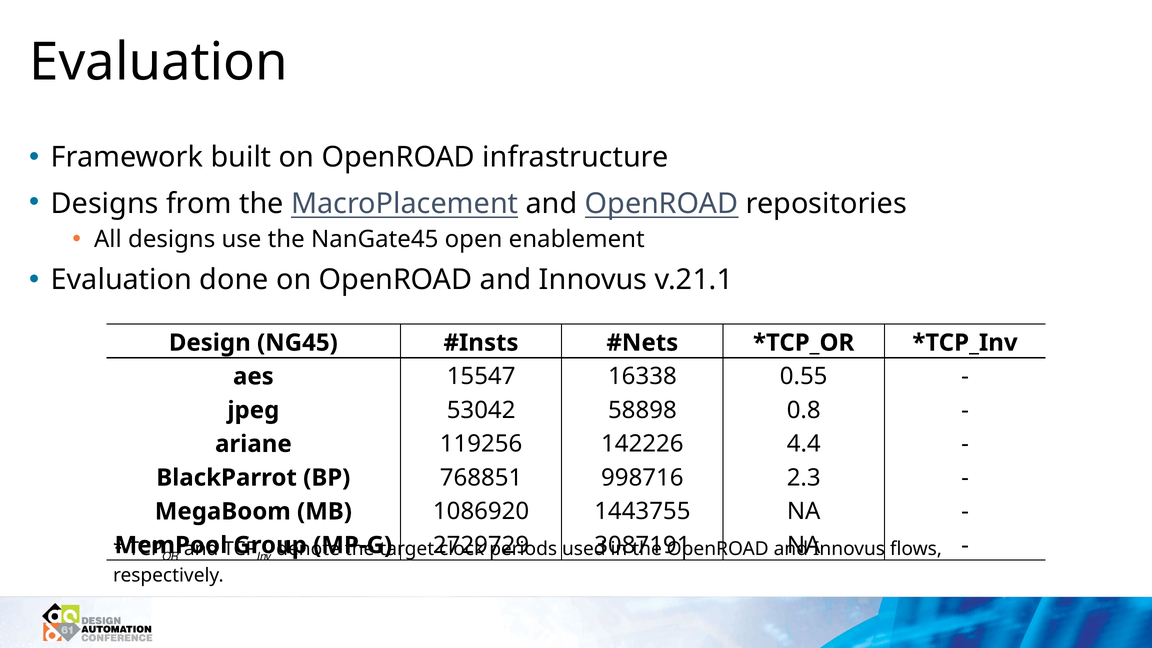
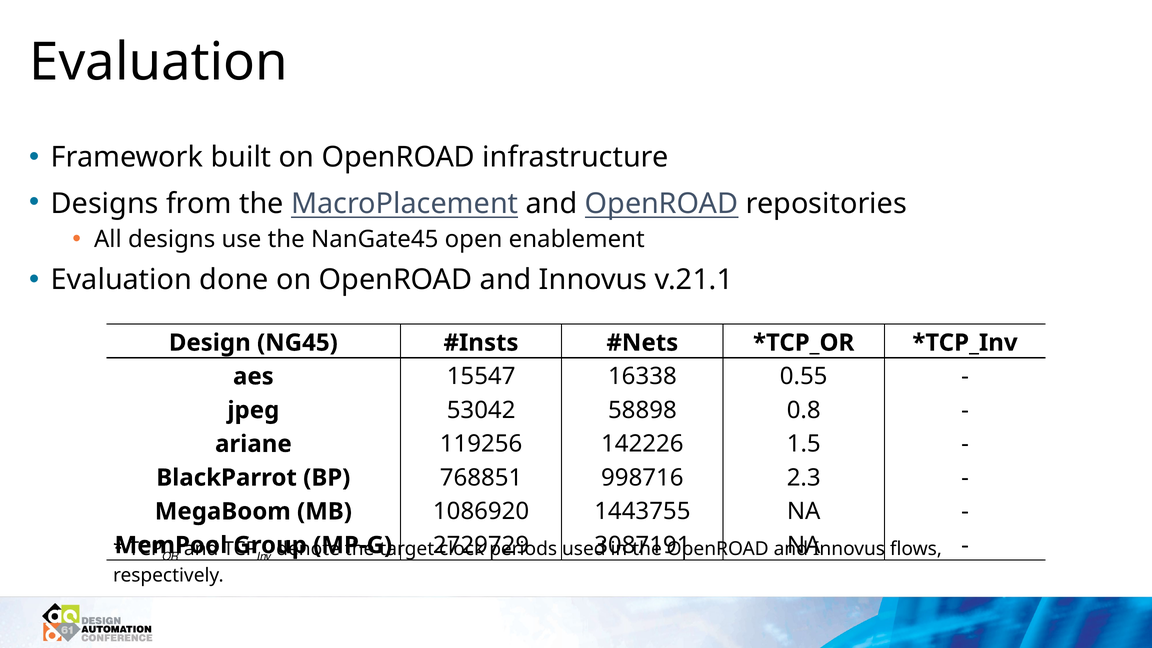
4.4: 4.4 -> 1.5
